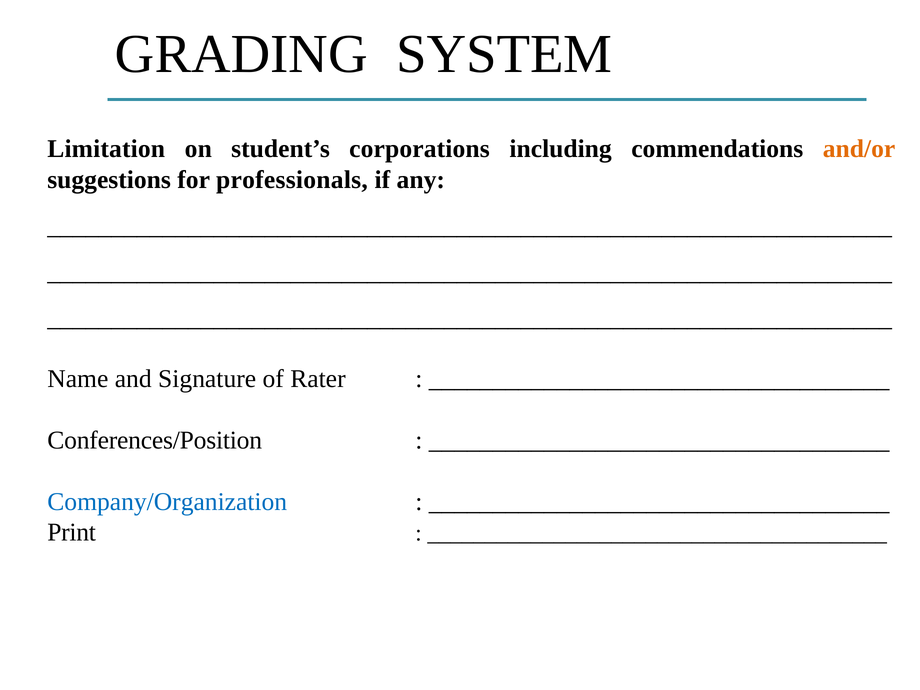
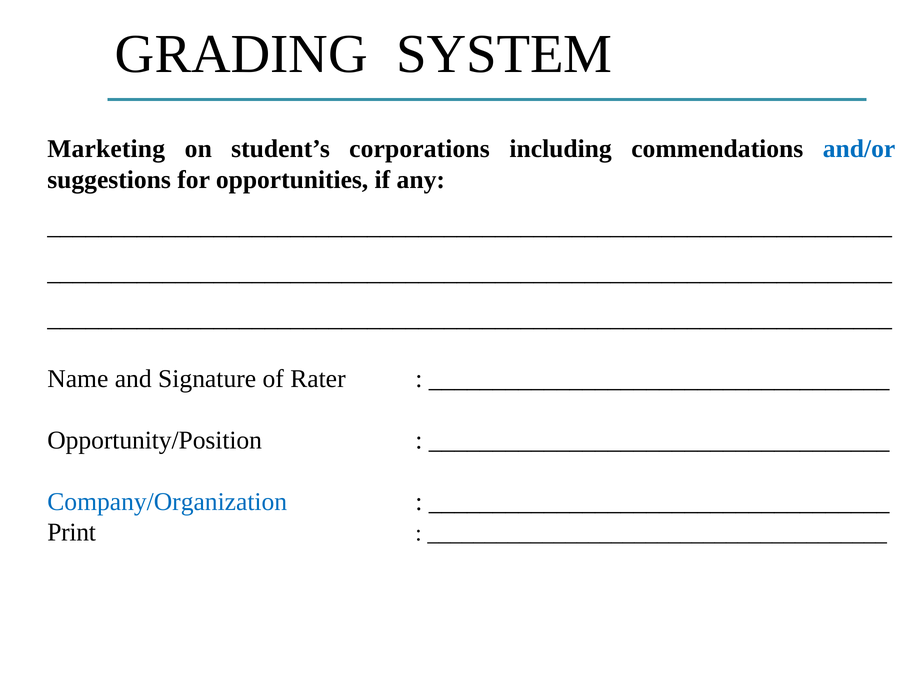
Limitation: Limitation -> Marketing
and/or colour: orange -> blue
professionals: professionals -> opportunities
Conferences/Position: Conferences/Position -> Opportunity/Position
